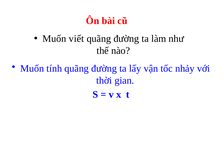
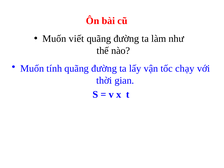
nhảy: nhảy -> chạy
